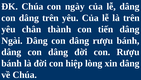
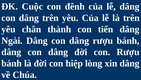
ĐK Chúa: Chúa -> Cuộc
ngày: ngày -> đênh
